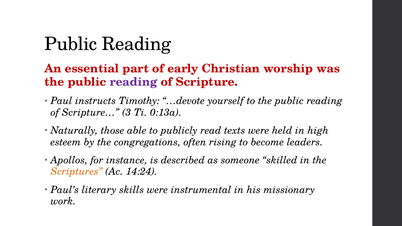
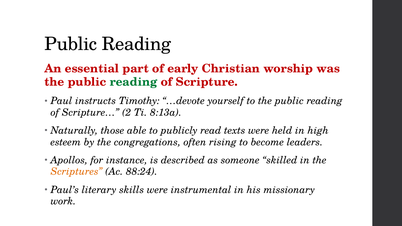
reading at (134, 82) colour: purple -> green
3: 3 -> 2
0:13a: 0:13a -> 8:13a
14:24: 14:24 -> 88:24
